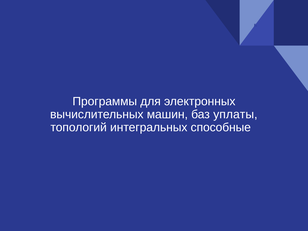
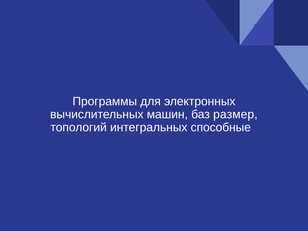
уплаты: уплаты -> размер
